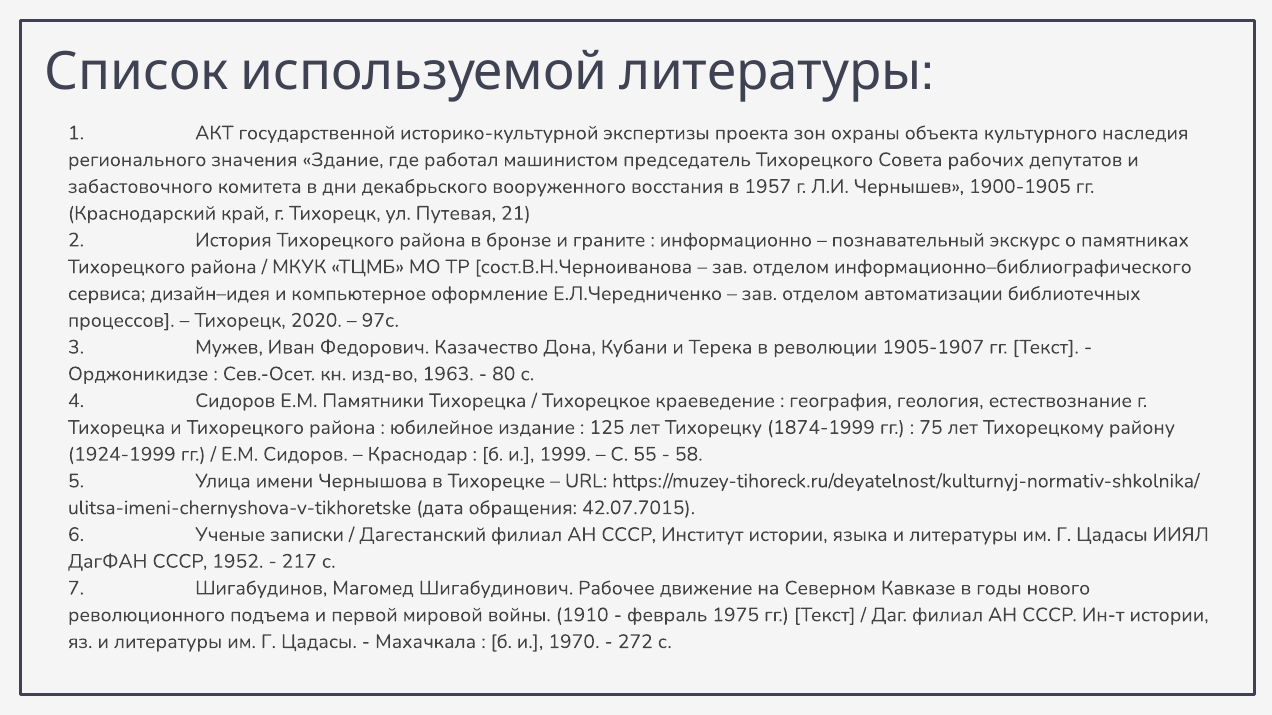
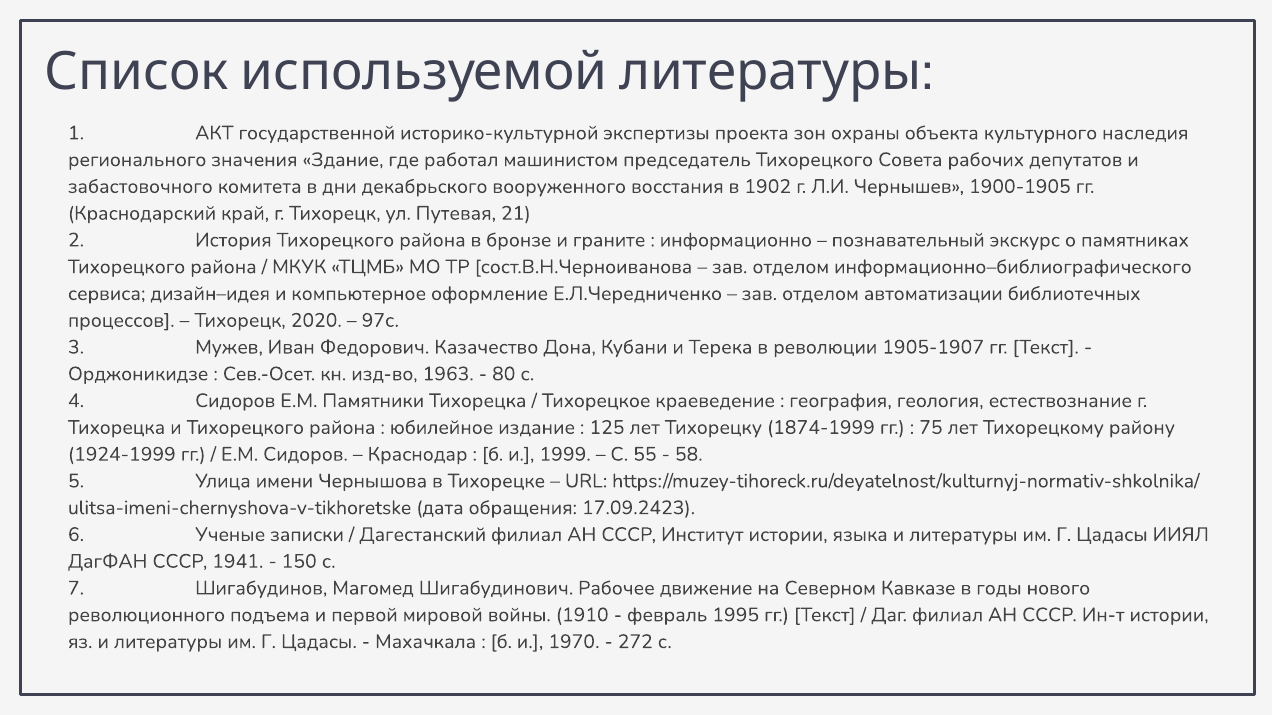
1957: 1957 -> 1902
42.07.7015: 42.07.7015 -> 17.09.2423
1952: 1952 -> 1941
217: 217 -> 150
1975: 1975 -> 1995
